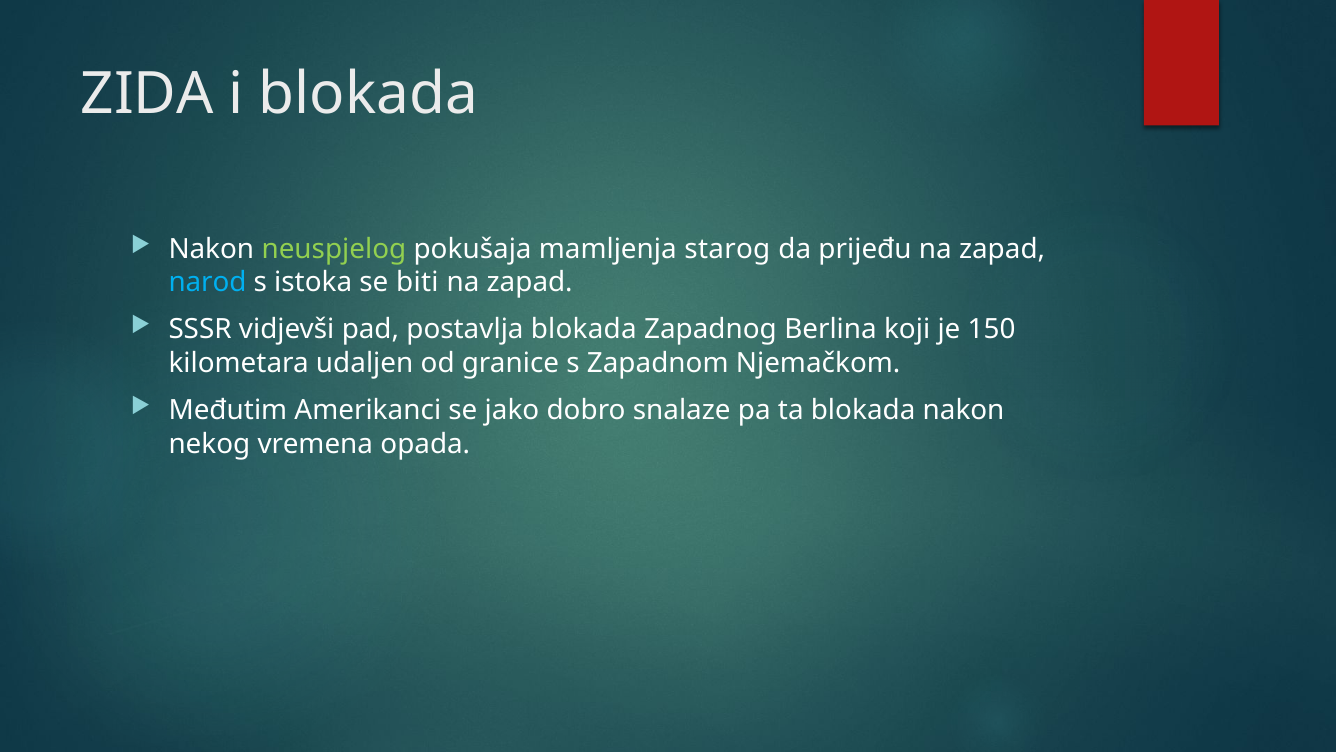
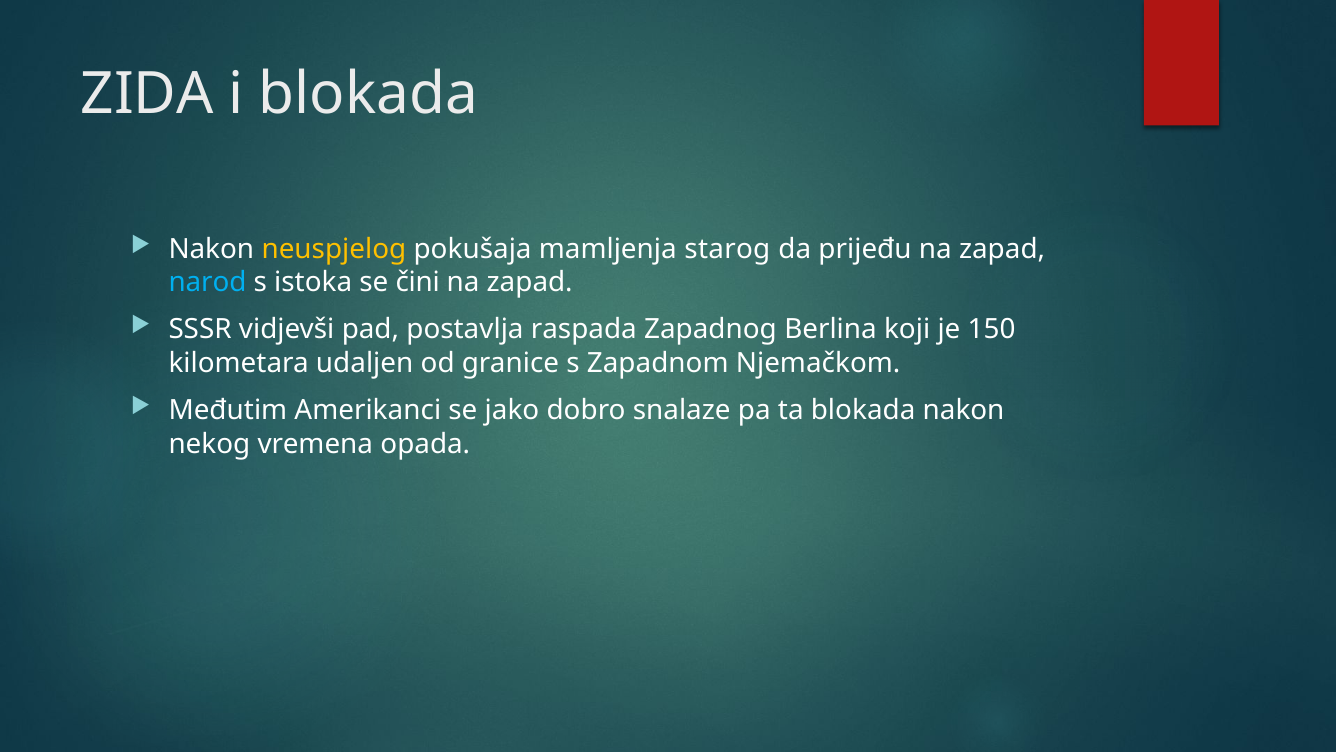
neuspjelog colour: light green -> yellow
biti: biti -> čini
postavlja blokada: blokada -> raspada
